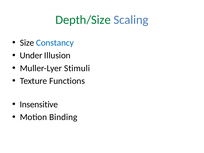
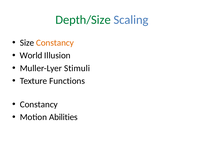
Constancy at (55, 43) colour: blue -> orange
Under: Under -> World
Insensitive at (39, 104): Insensitive -> Constancy
Binding: Binding -> Abilities
